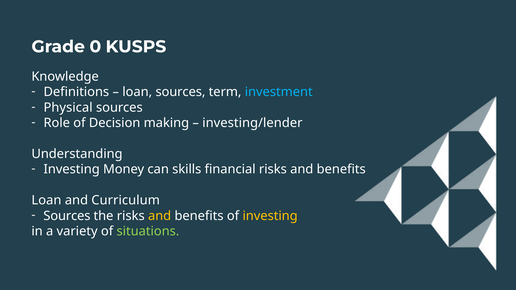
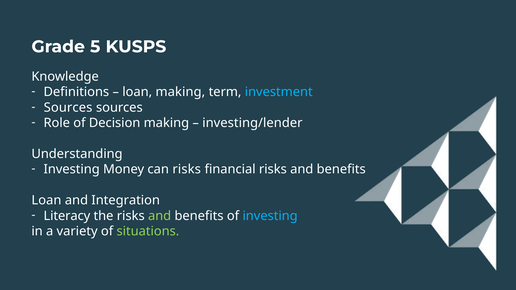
0: 0 -> 5
loan sources: sources -> making
Physical at (68, 108): Physical -> Sources
can skills: skills -> risks
Curriculum: Curriculum -> Integration
Sources at (67, 216): Sources -> Literacy
and at (160, 216) colour: yellow -> light green
investing at (270, 216) colour: yellow -> light blue
